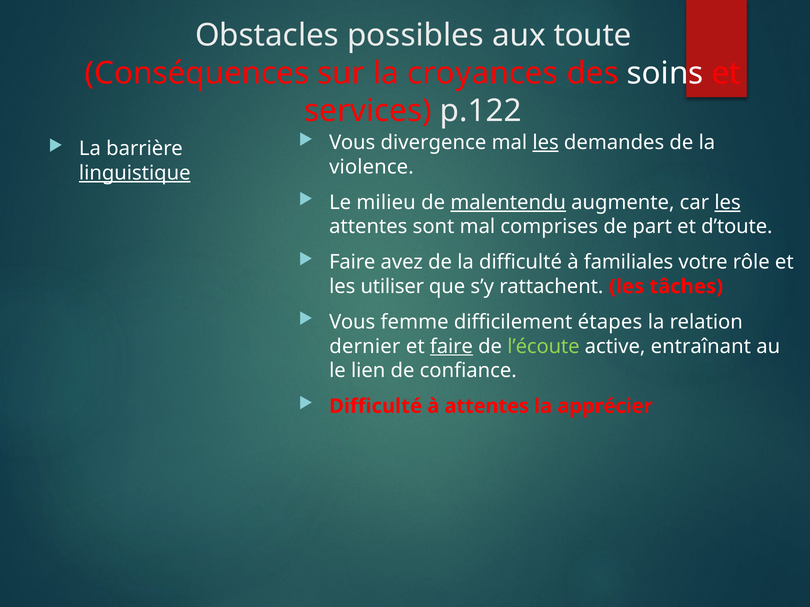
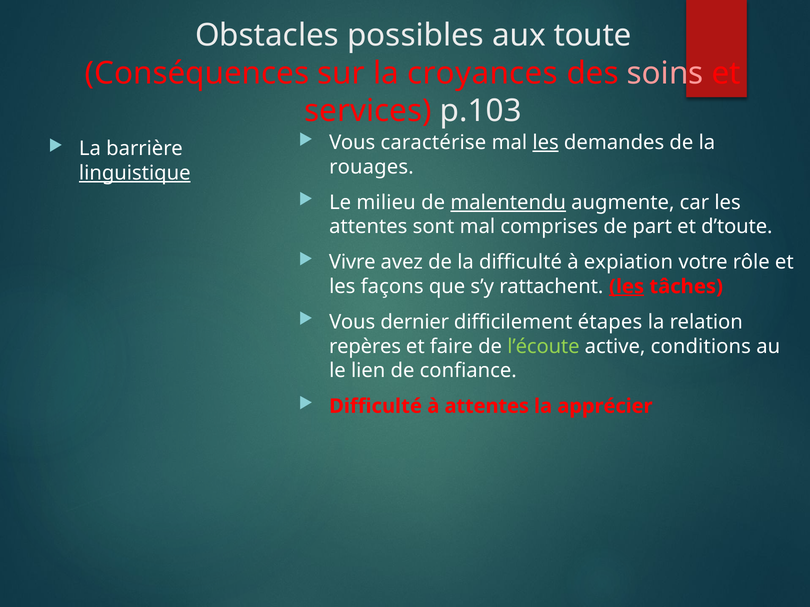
soins colour: white -> pink
p.122: p.122 -> p.103
divergence: divergence -> caractérise
violence: violence -> rouages
les at (728, 203) underline: present -> none
Faire at (352, 262): Faire -> Vivre
familiales: familiales -> expiation
utiliser: utiliser -> façons
les at (627, 287) underline: none -> present
femme: femme -> dernier
dernier: dernier -> repères
faire at (451, 347) underline: present -> none
entraînant: entraînant -> conditions
